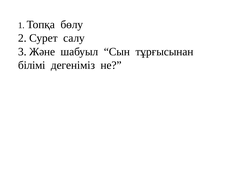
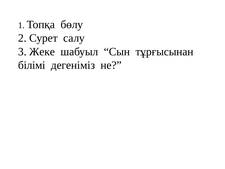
Және: Және -> Жеке
